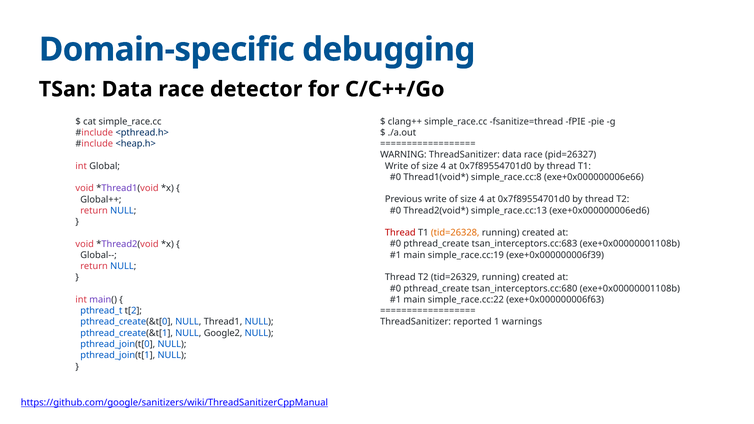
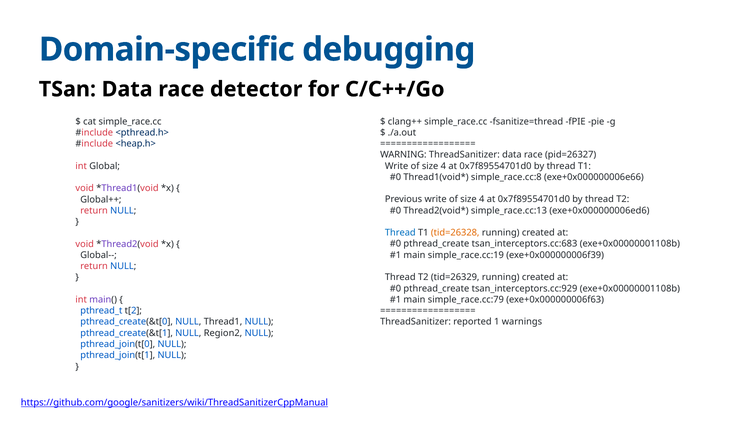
Thread at (400, 233) colour: red -> blue
tsan_interceptors.cc:680: tsan_interceptors.cc:680 -> tsan_interceptors.cc:929
simple_race.cc:22: simple_race.cc:22 -> simple_race.cc:79
Google2: Google2 -> Region2
